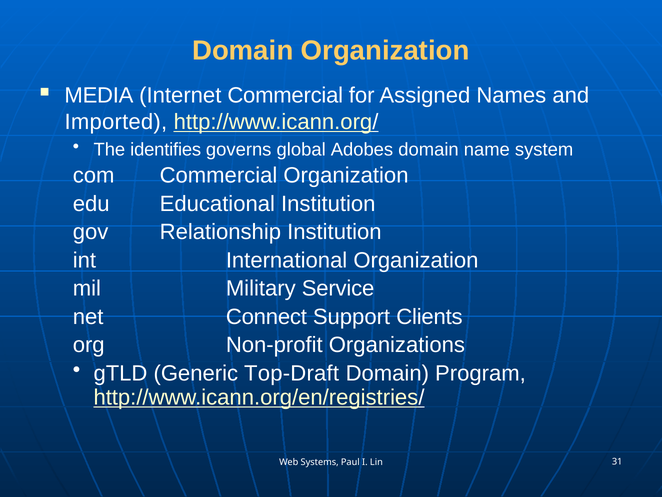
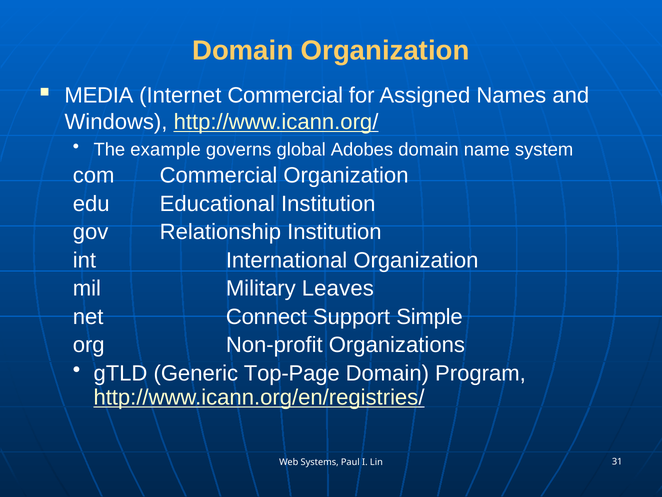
Imported: Imported -> Windows
identifies: identifies -> example
Service: Service -> Leaves
Clients: Clients -> Simple
Top-Draft: Top-Draft -> Top-Page
